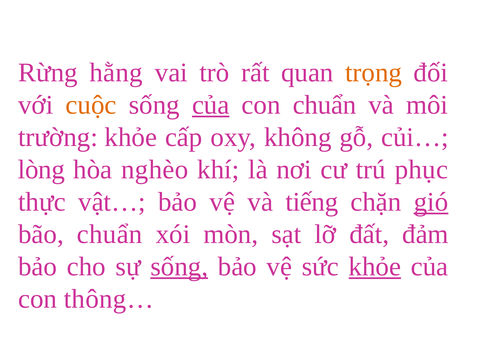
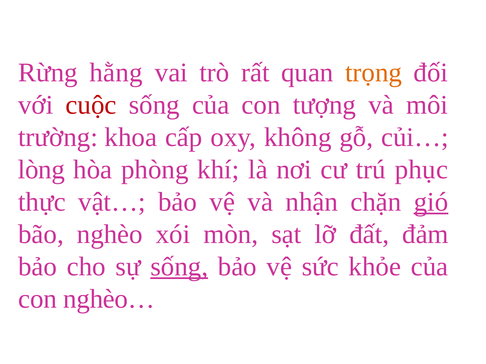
cuộc colour: orange -> red
của at (211, 105) underline: present -> none
con chuẩn: chuẩn -> tượng
trường khỏe: khỏe -> khoa
nghèo: nghèo -> phòng
tiếng: tiếng -> nhận
bão chuẩn: chuẩn -> nghèo
khỏe at (375, 267) underline: present -> none
thông…: thông… -> nghèo…
